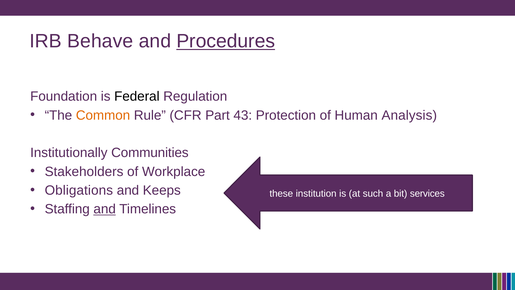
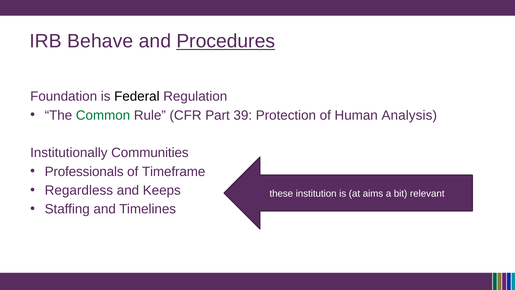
Common colour: orange -> green
43: 43 -> 39
Stakeholders: Stakeholders -> Professionals
Workplace: Workplace -> Timeframe
Obligations: Obligations -> Regardless
such: such -> aims
services: services -> relevant
and at (105, 209) underline: present -> none
